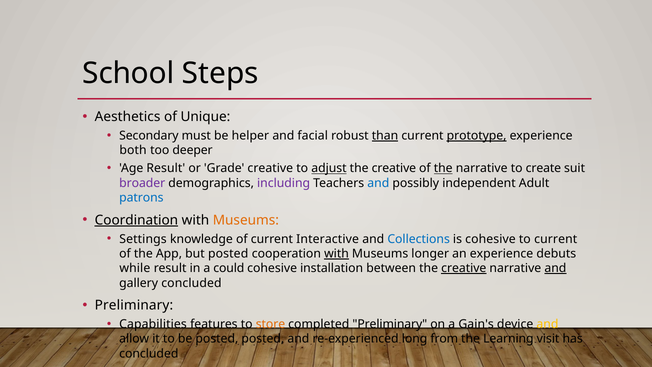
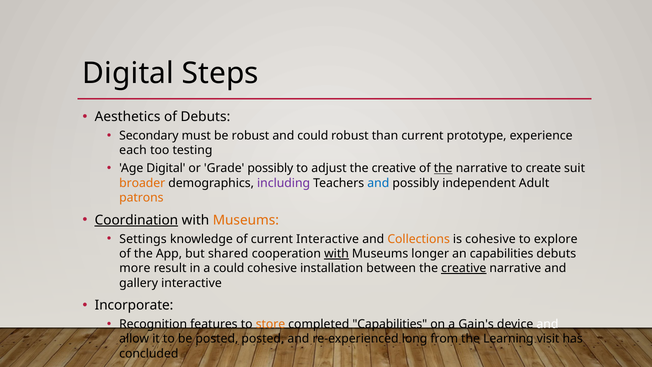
School at (128, 73): School -> Digital
of Unique: Unique -> Debuts
be helper: helper -> robust
and facial: facial -> could
than underline: present -> none
prototype underline: present -> none
both: both -> each
deeper: deeper -> testing
Age Result: Result -> Digital
Grade creative: creative -> possibly
adjust underline: present -> none
broader colour: purple -> orange
patrons colour: blue -> orange
Collections colour: blue -> orange
to current: current -> explore
but posted: posted -> shared
an experience: experience -> capabilities
while: while -> more
and at (555, 268) underline: present -> none
gallery concluded: concluded -> interactive
Preliminary at (134, 305): Preliminary -> Incorporate
Capabilities: Capabilities -> Recognition
completed Preliminary: Preliminary -> Capabilities
and at (547, 324) colour: yellow -> white
